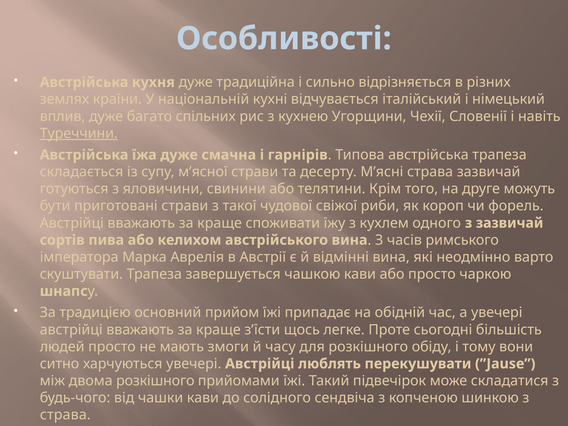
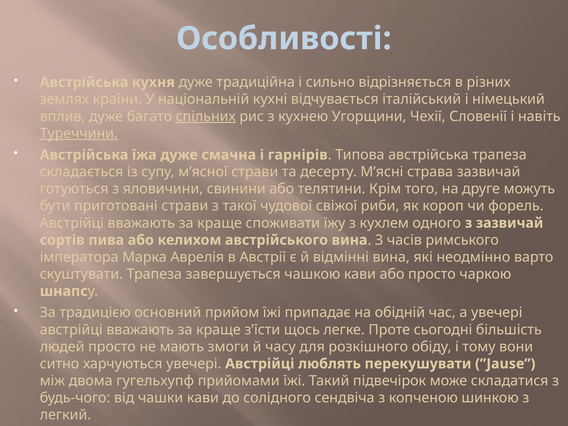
спільних underline: none -> present
двома розкішного: розкішного -> гугельхупф
страва at (65, 415): страва -> легкий
